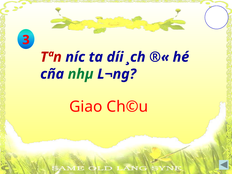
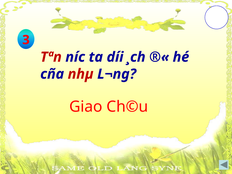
nhµ colour: green -> red
